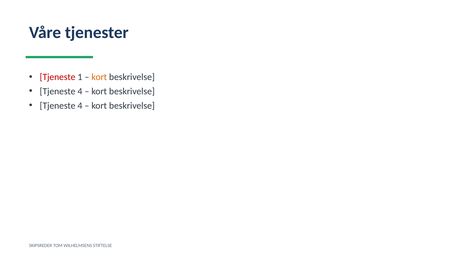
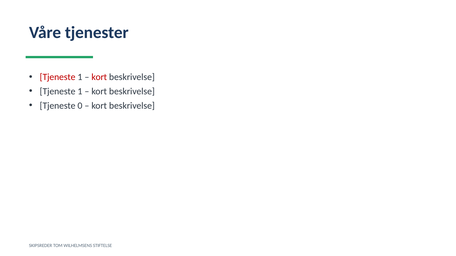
kort at (99, 77) colour: orange -> red
4 at (80, 91): 4 -> 1
4 at (80, 106): 4 -> 0
